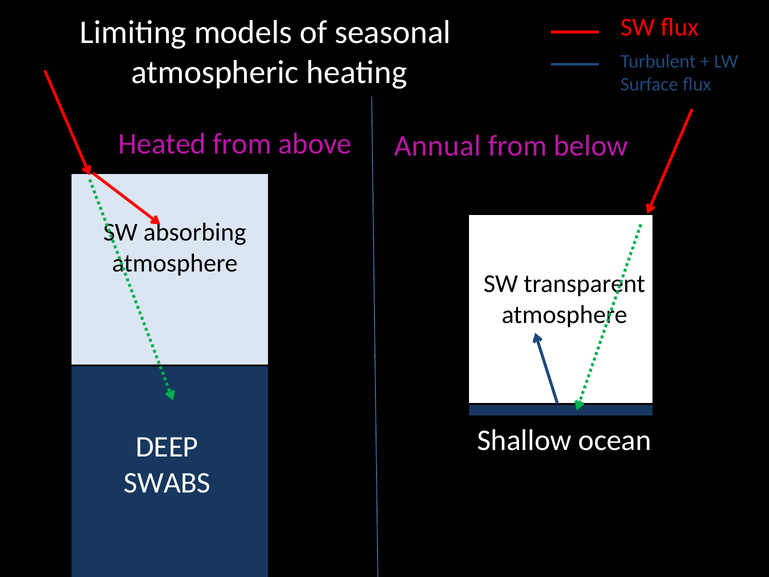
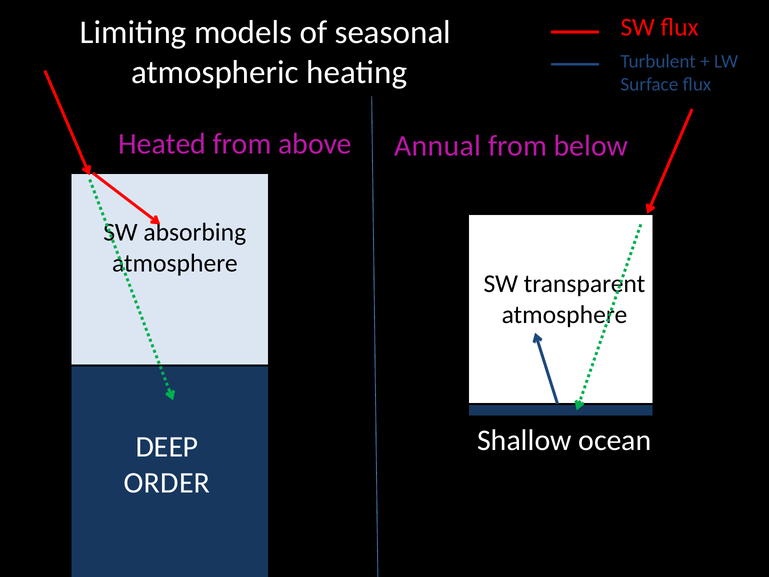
SWABS: SWABS -> ORDER
